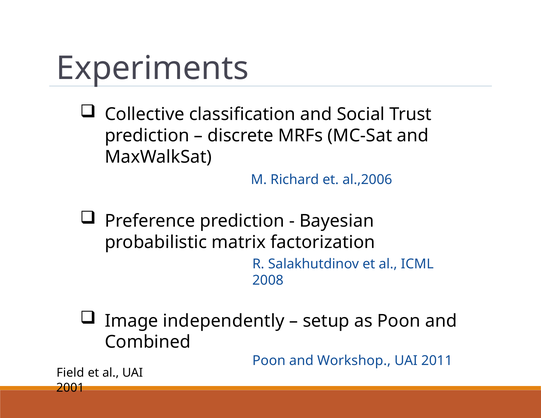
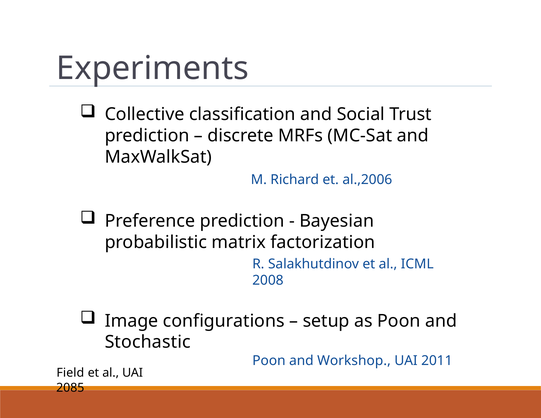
independently: independently -> configurations
Combined: Combined -> Stochastic
2001: 2001 -> 2085
